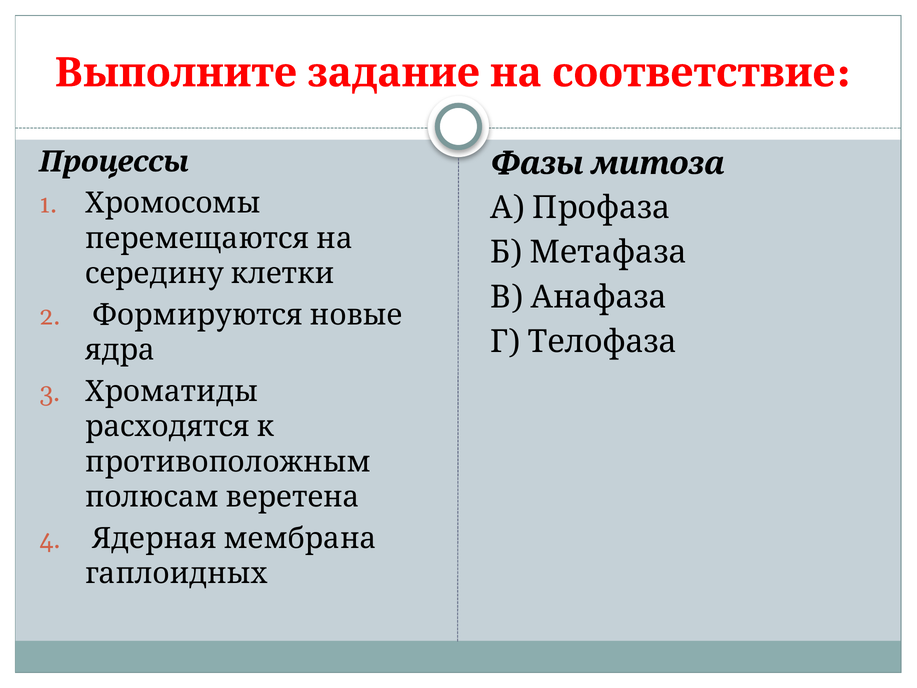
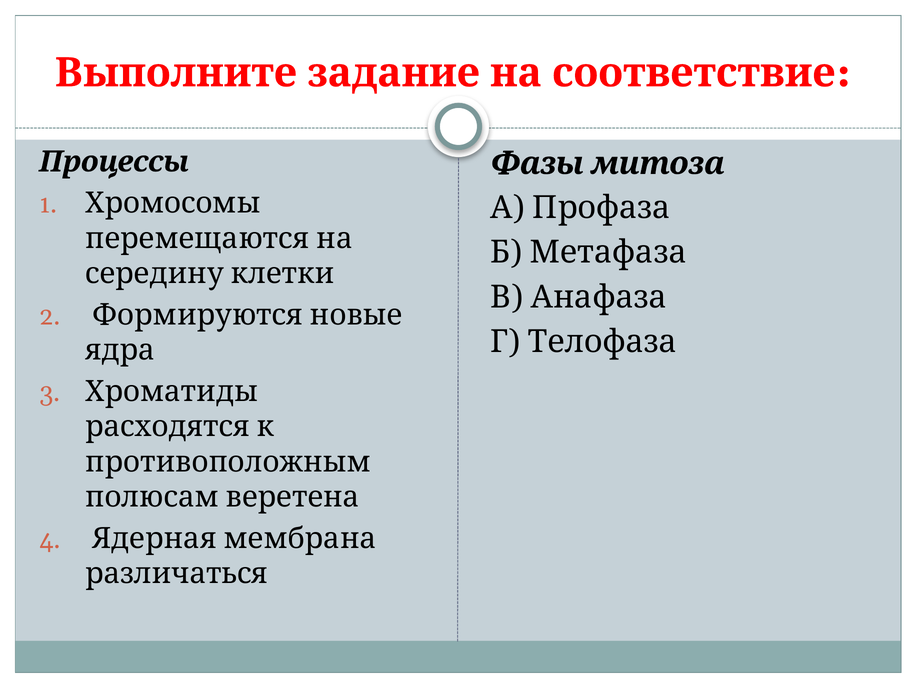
гаплоидных: гаплоидных -> различаться
